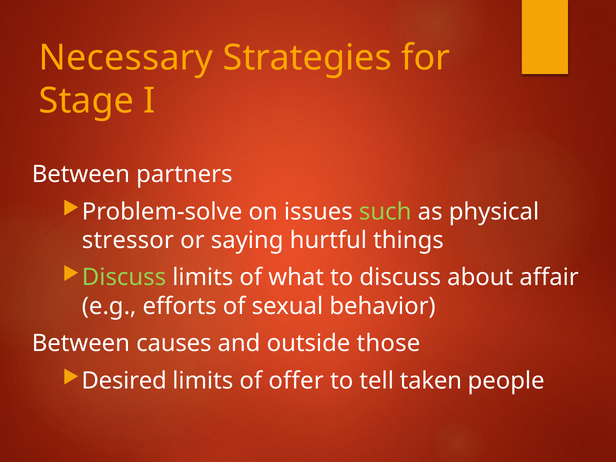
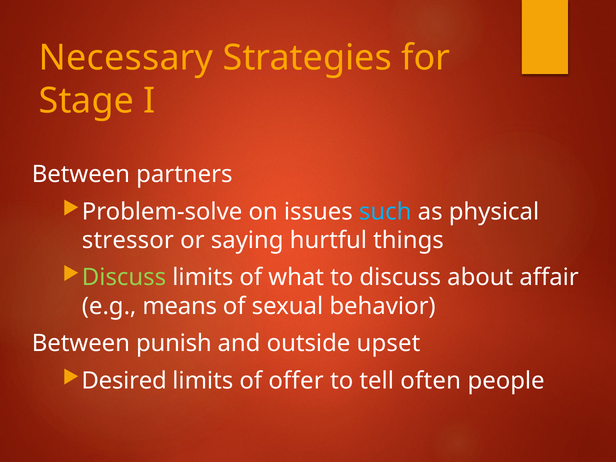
such colour: light green -> light blue
efforts: efforts -> means
causes: causes -> punish
those: those -> upset
taken: taken -> often
